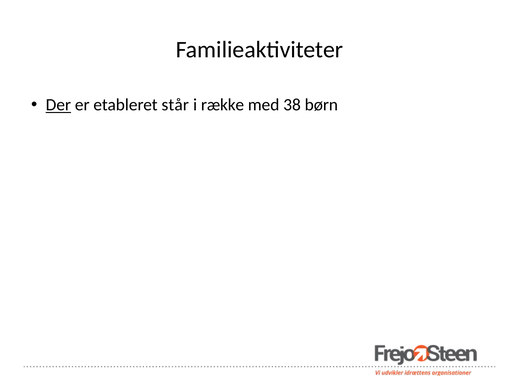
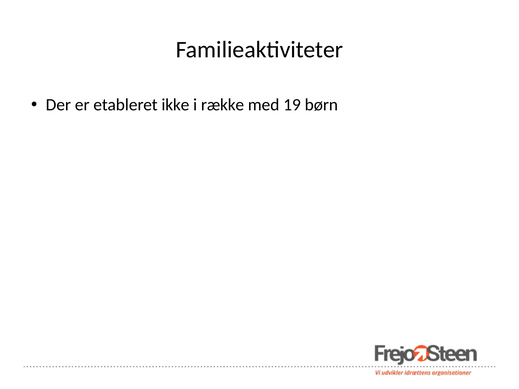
Der underline: present -> none
står: står -> ikke
38: 38 -> 19
